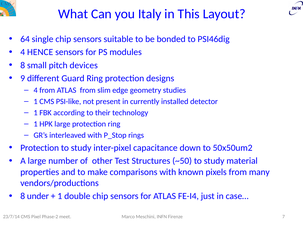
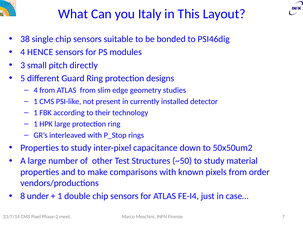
64: 64 -> 38
8 at (23, 65): 8 -> 3
devices: devices -> directly
9: 9 -> 5
Protection at (40, 148): Protection -> Properties
many: many -> order
